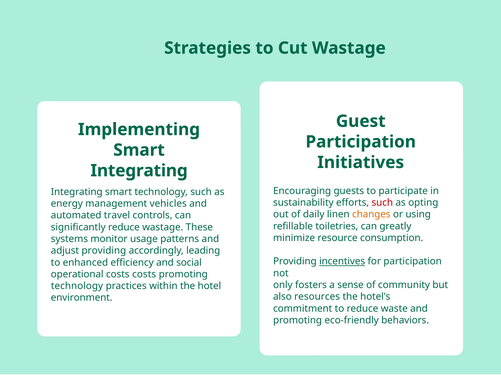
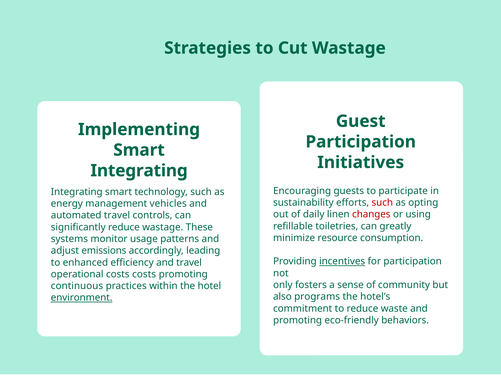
changes colour: orange -> red
adjust providing: providing -> emissions
and social: social -> travel
technology at (77, 286): technology -> continuous
resources: resources -> programs
environment underline: none -> present
